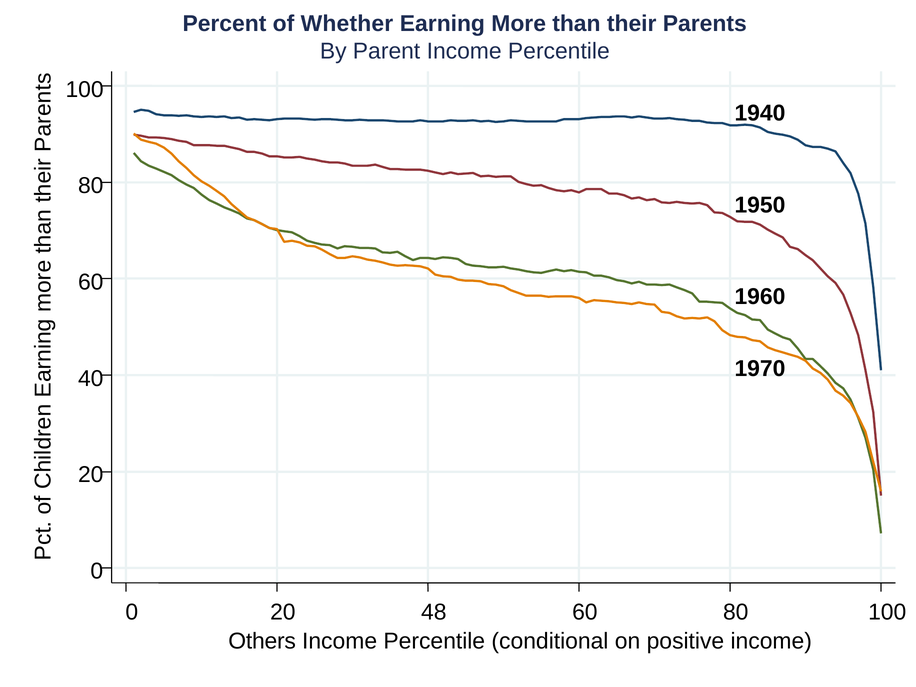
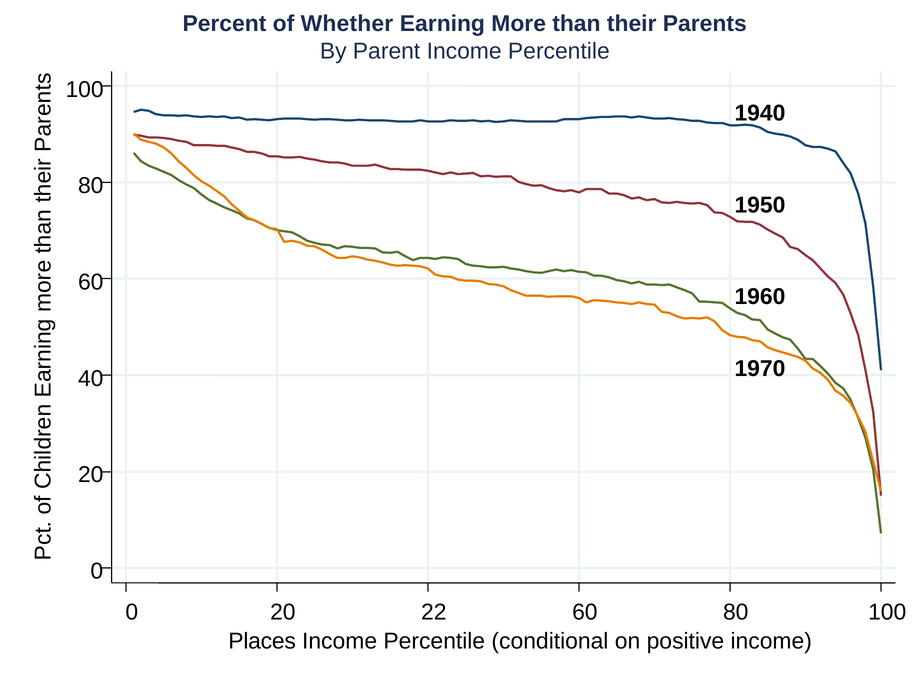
48: 48 -> 22
Others: Others -> Places
